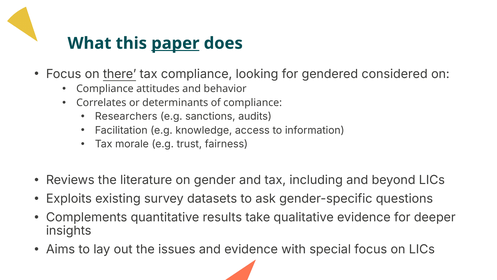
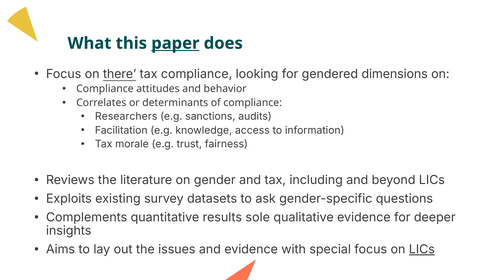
considered: considered -> dimensions
take: take -> sole
LICs at (422, 249) underline: none -> present
